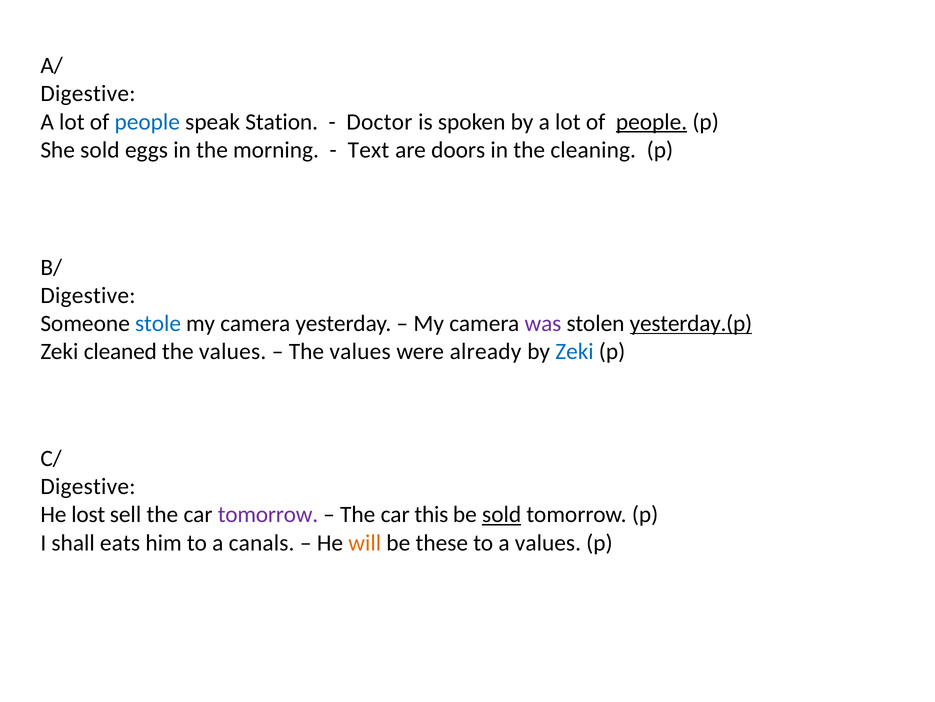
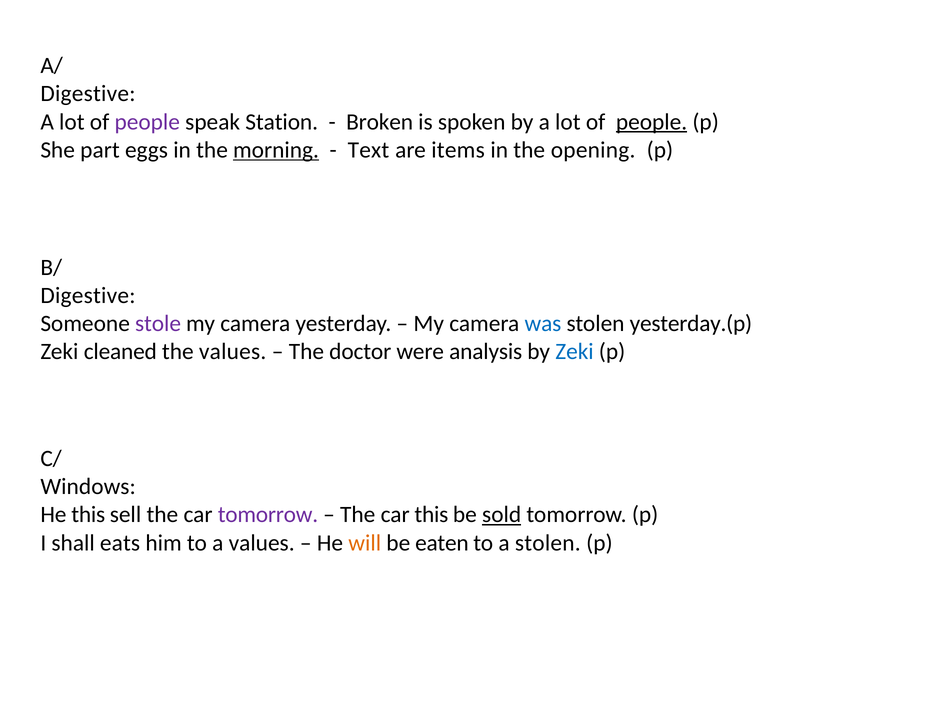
people at (147, 122) colour: blue -> purple
Doctor: Doctor -> Broken
She sold: sold -> part
morning underline: none -> present
doors: doors -> items
cleaning: cleaning -> opening
stole colour: blue -> purple
was colour: purple -> blue
yesterday.(p underline: present -> none
values at (360, 351): values -> doctor
already: already -> analysis
Digestive at (88, 486): Digestive -> Windows
He lost: lost -> this
a canals: canals -> values
these: these -> eaten
a values: values -> stolen
